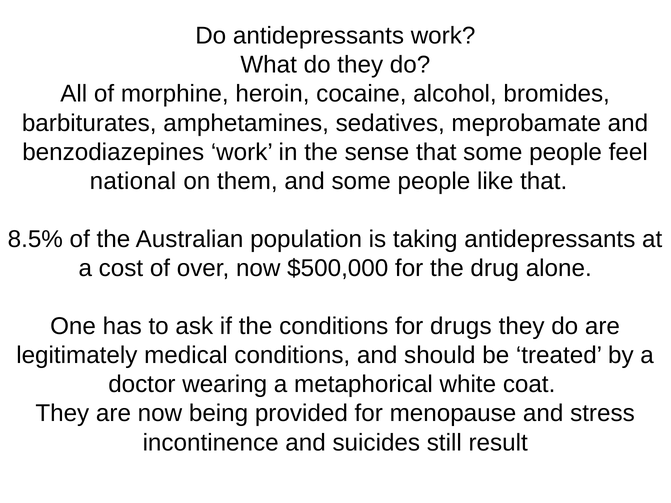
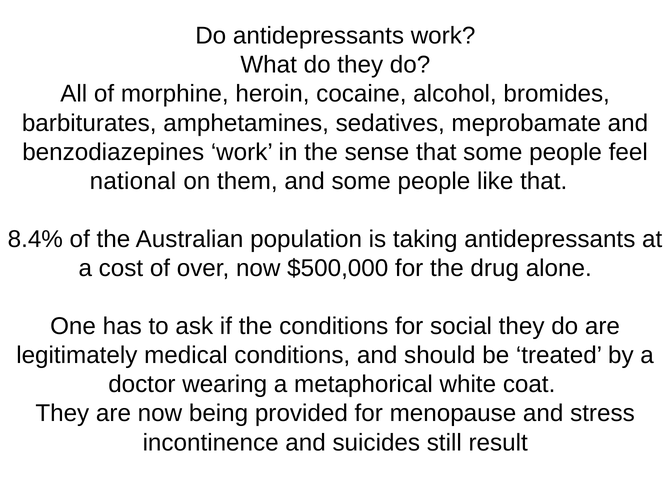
8.5%: 8.5% -> 8.4%
drugs: drugs -> social
